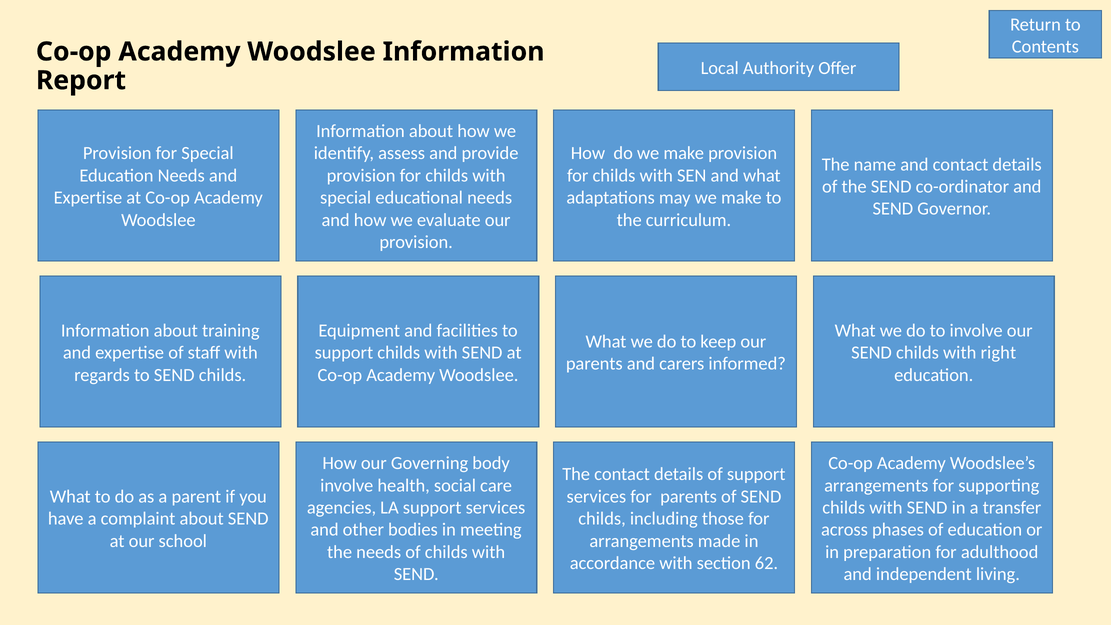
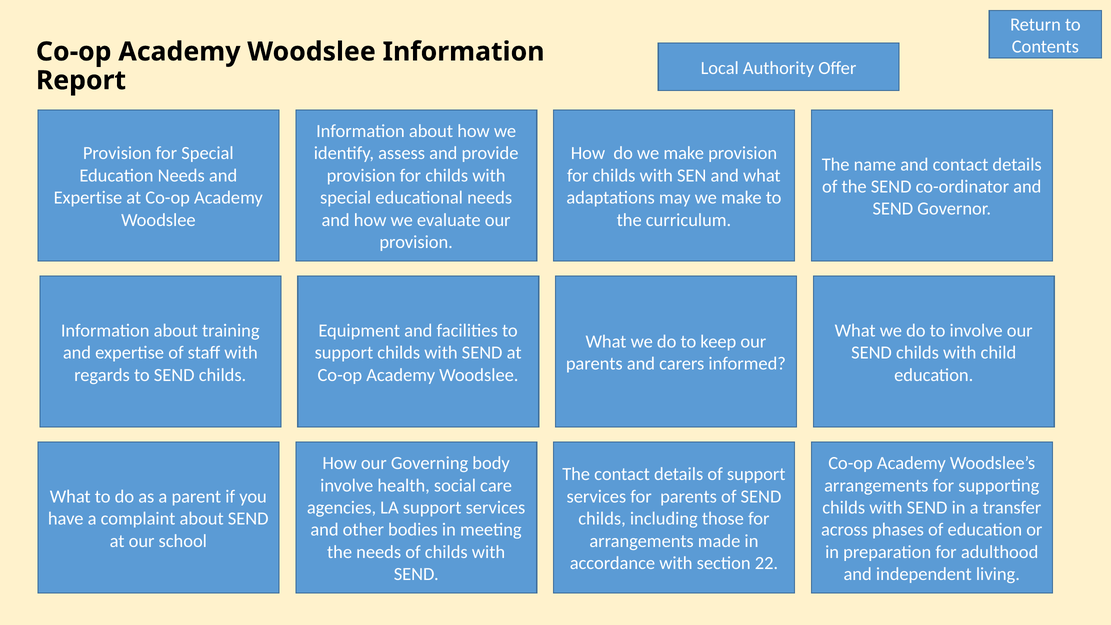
right: right -> child
62: 62 -> 22
